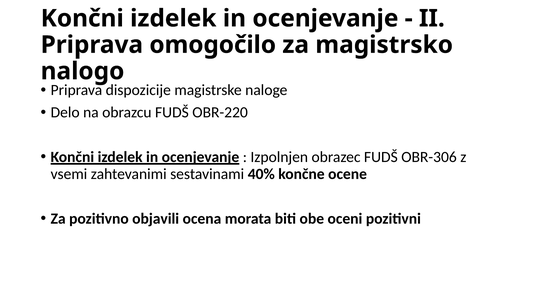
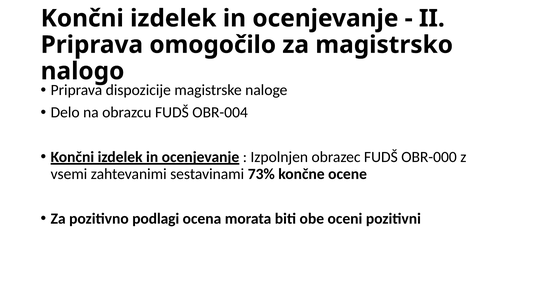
OBR-220: OBR-220 -> OBR-004
OBR-306: OBR-306 -> OBR-000
40%: 40% -> 73%
objavili: objavili -> podlagi
